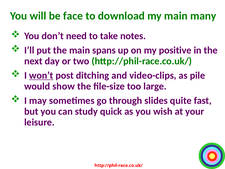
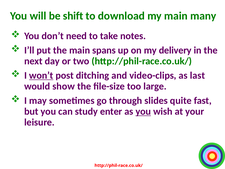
face: face -> shift
positive: positive -> delivery
pile: pile -> last
quick: quick -> enter
you at (143, 111) underline: none -> present
